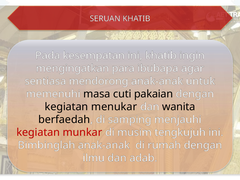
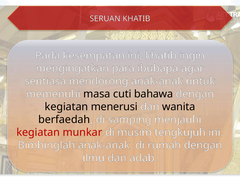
pakaian: pakaian -> bahawa
menukar: menukar -> menerusi
